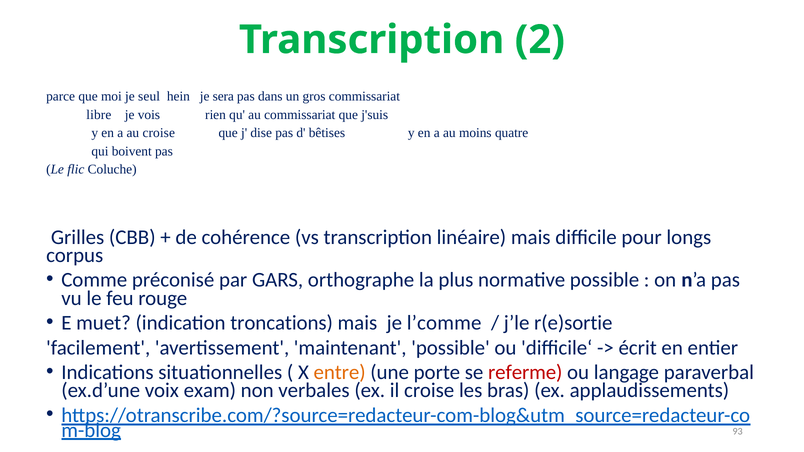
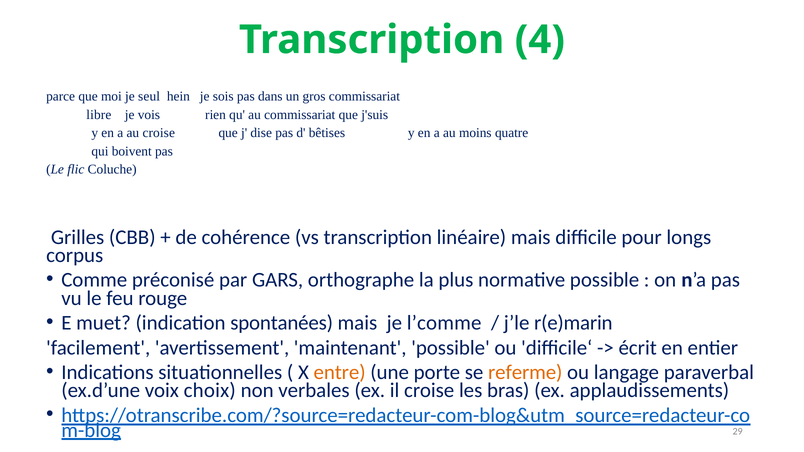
2: 2 -> 4
sera: sera -> sois
troncations: troncations -> spontanées
r(e)sortie: r(e)sortie -> r(e)marin
referme colour: red -> orange
exam: exam -> choix
93: 93 -> 29
